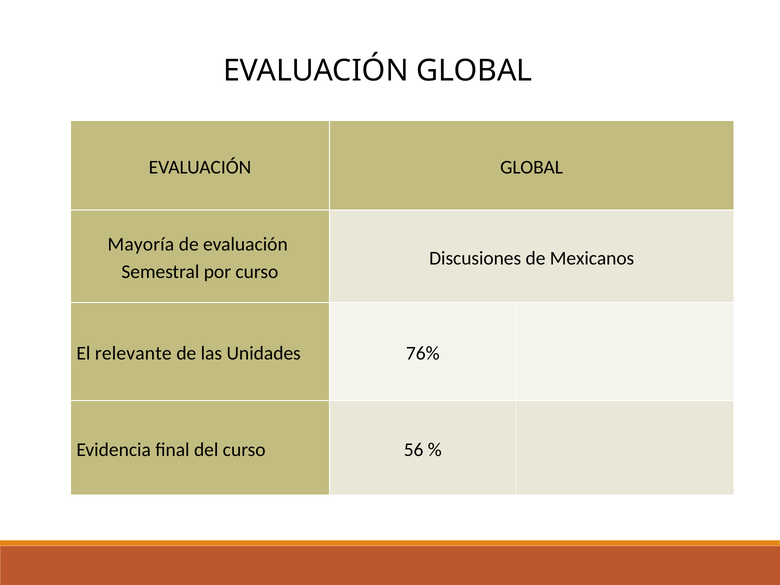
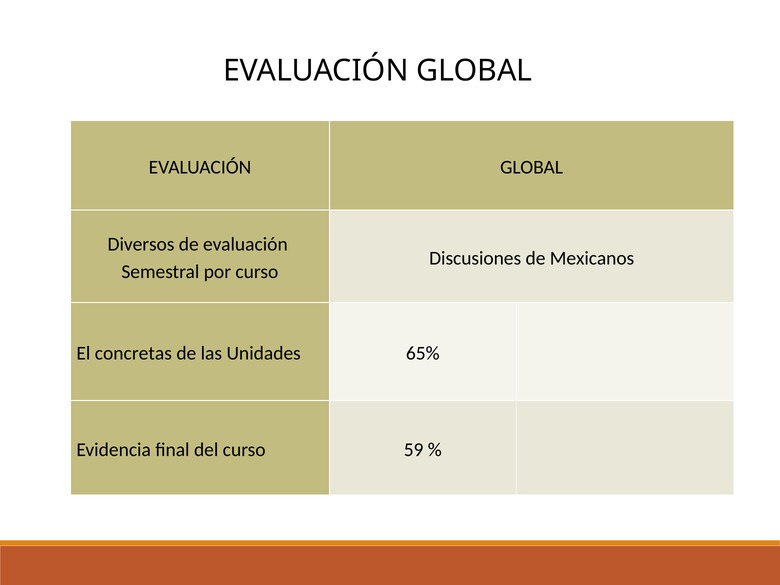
Mayoría: Mayoría -> Diversos
relevante: relevante -> concretas
76%: 76% -> 65%
56: 56 -> 59
